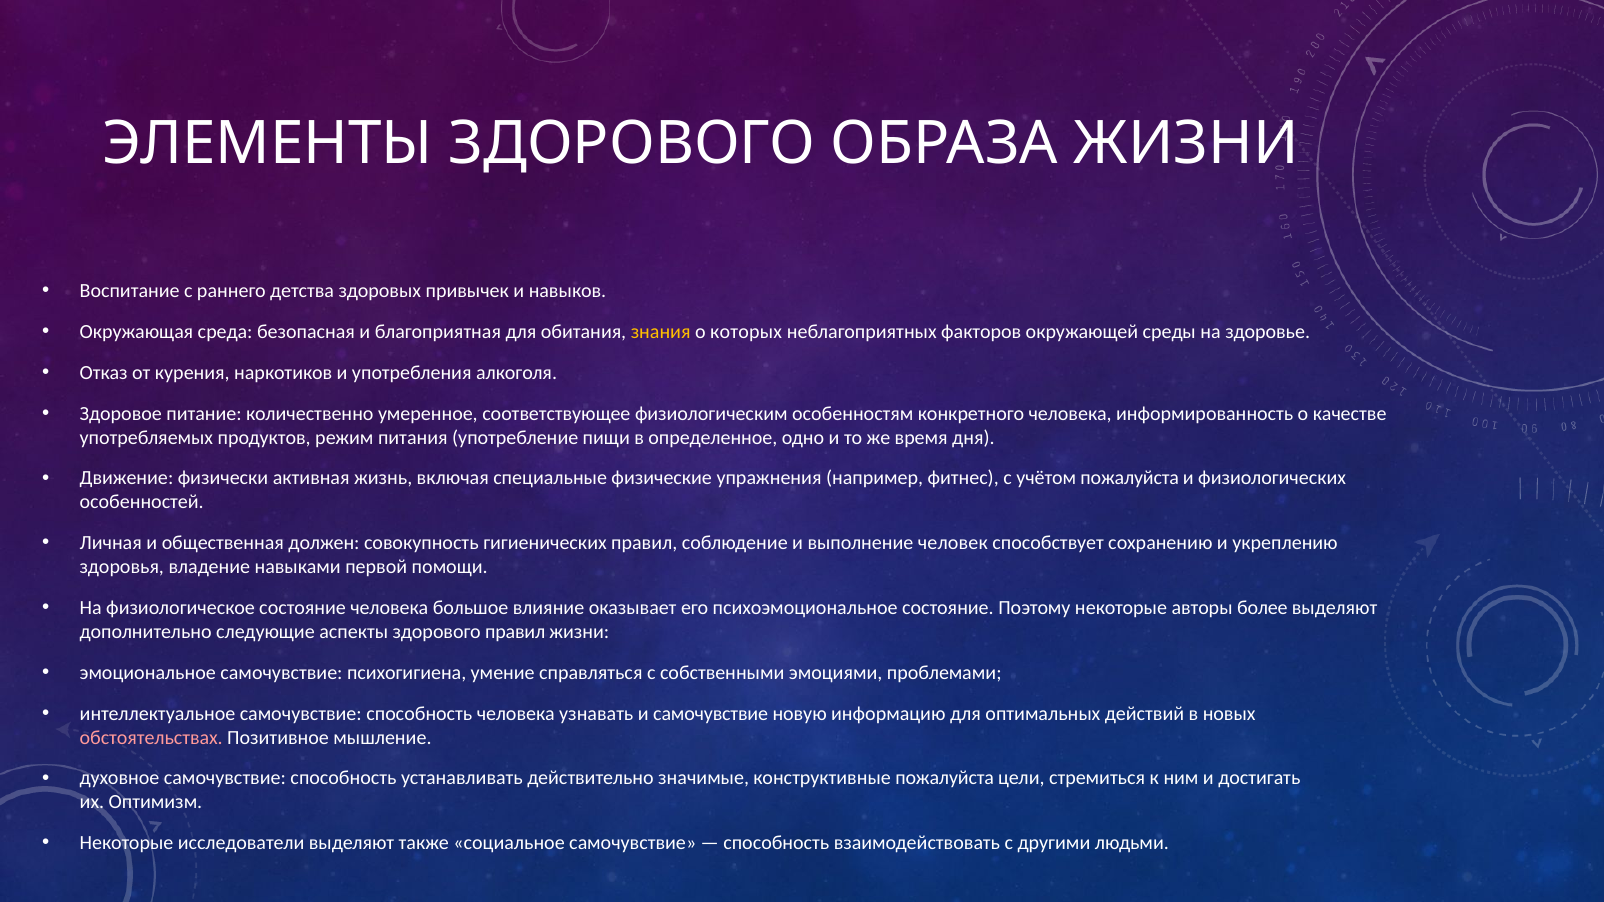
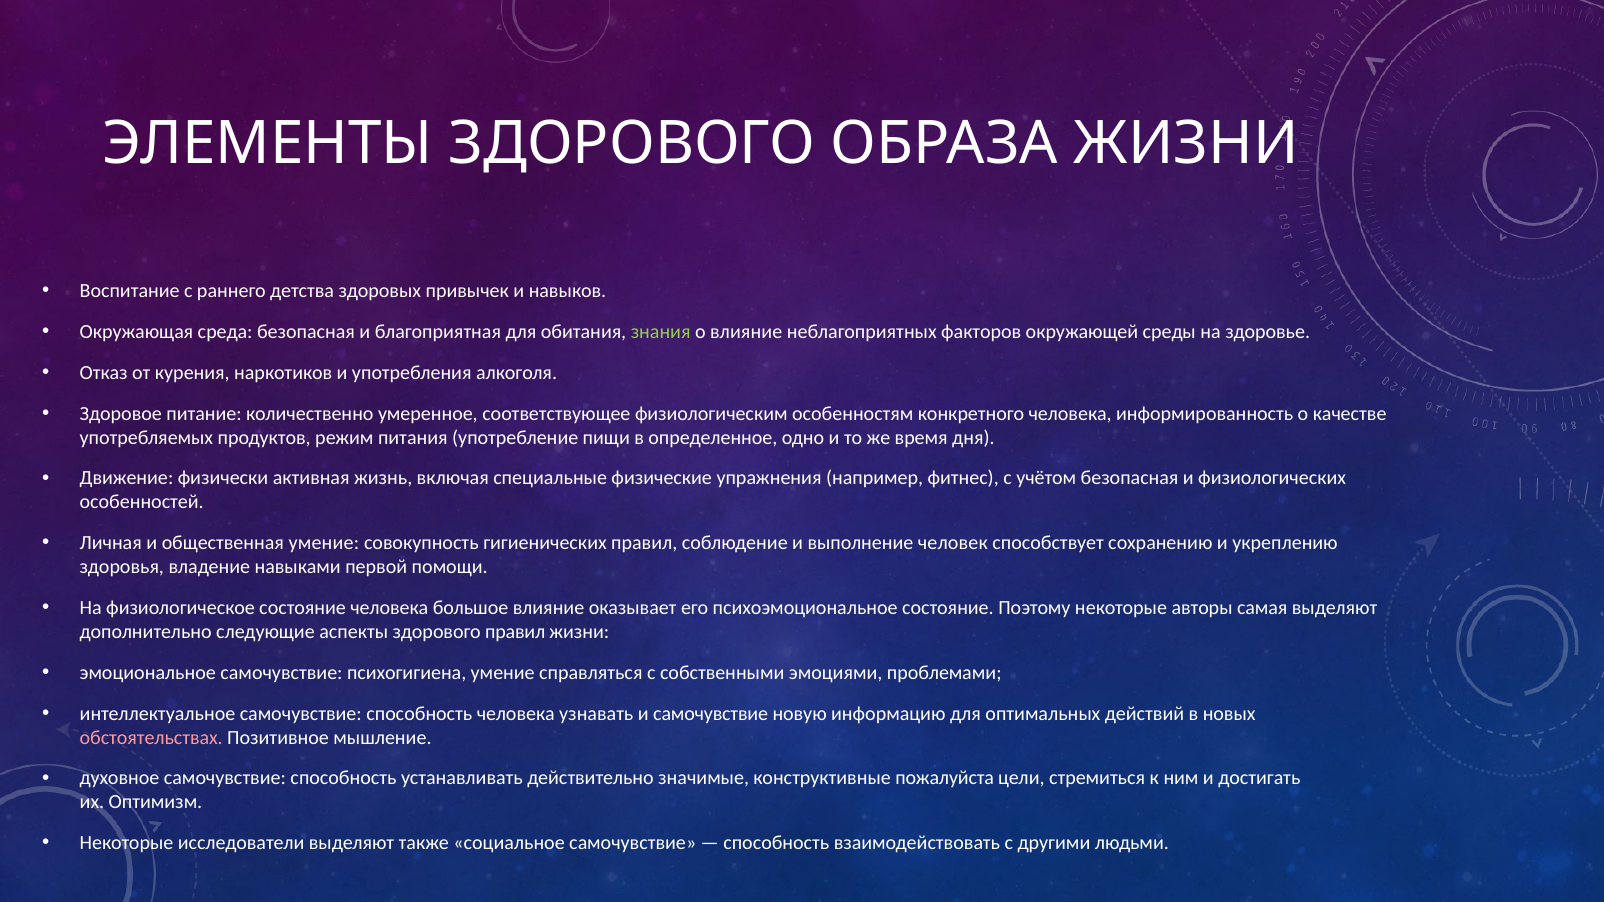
знания colour: yellow -> light green
о которых: которых -> влияние
учётом пожалуйста: пожалуйста -> безопасная
общественная должен: должен -> умение
более: более -> самая
